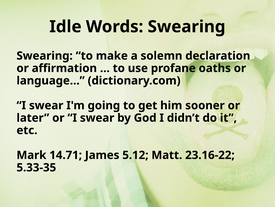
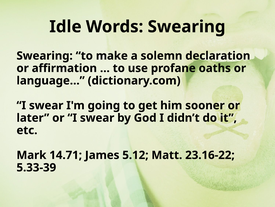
5.33-35: 5.33-35 -> 5.33-39
